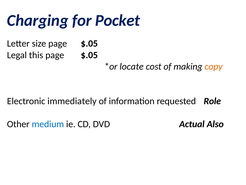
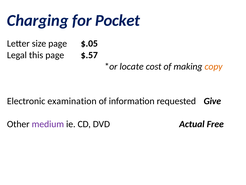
$.05 at (89, 55): $.05 -> $.57
immediately: immediately -> examination
Role: Role -> Give
medium colour: blue -> purple
Also: Also -> Free
